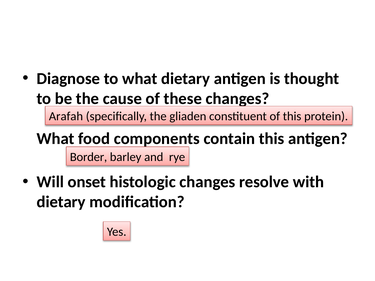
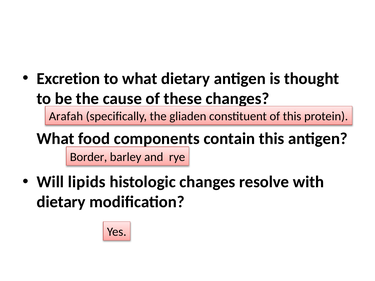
Diagnose: Diagnose -> Excretion
onset: onset -> lipids
